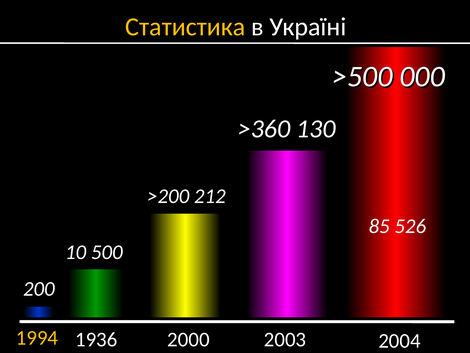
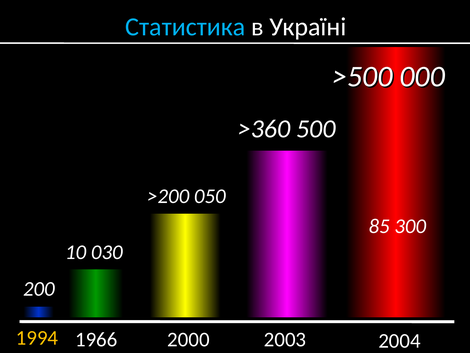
Статистика colour: yellow -> light blue
130: 130 -> 500
212: 212 -> 050
526: 526 -> 300
500: 500 -> 030
1936: 1936 -> 1966
